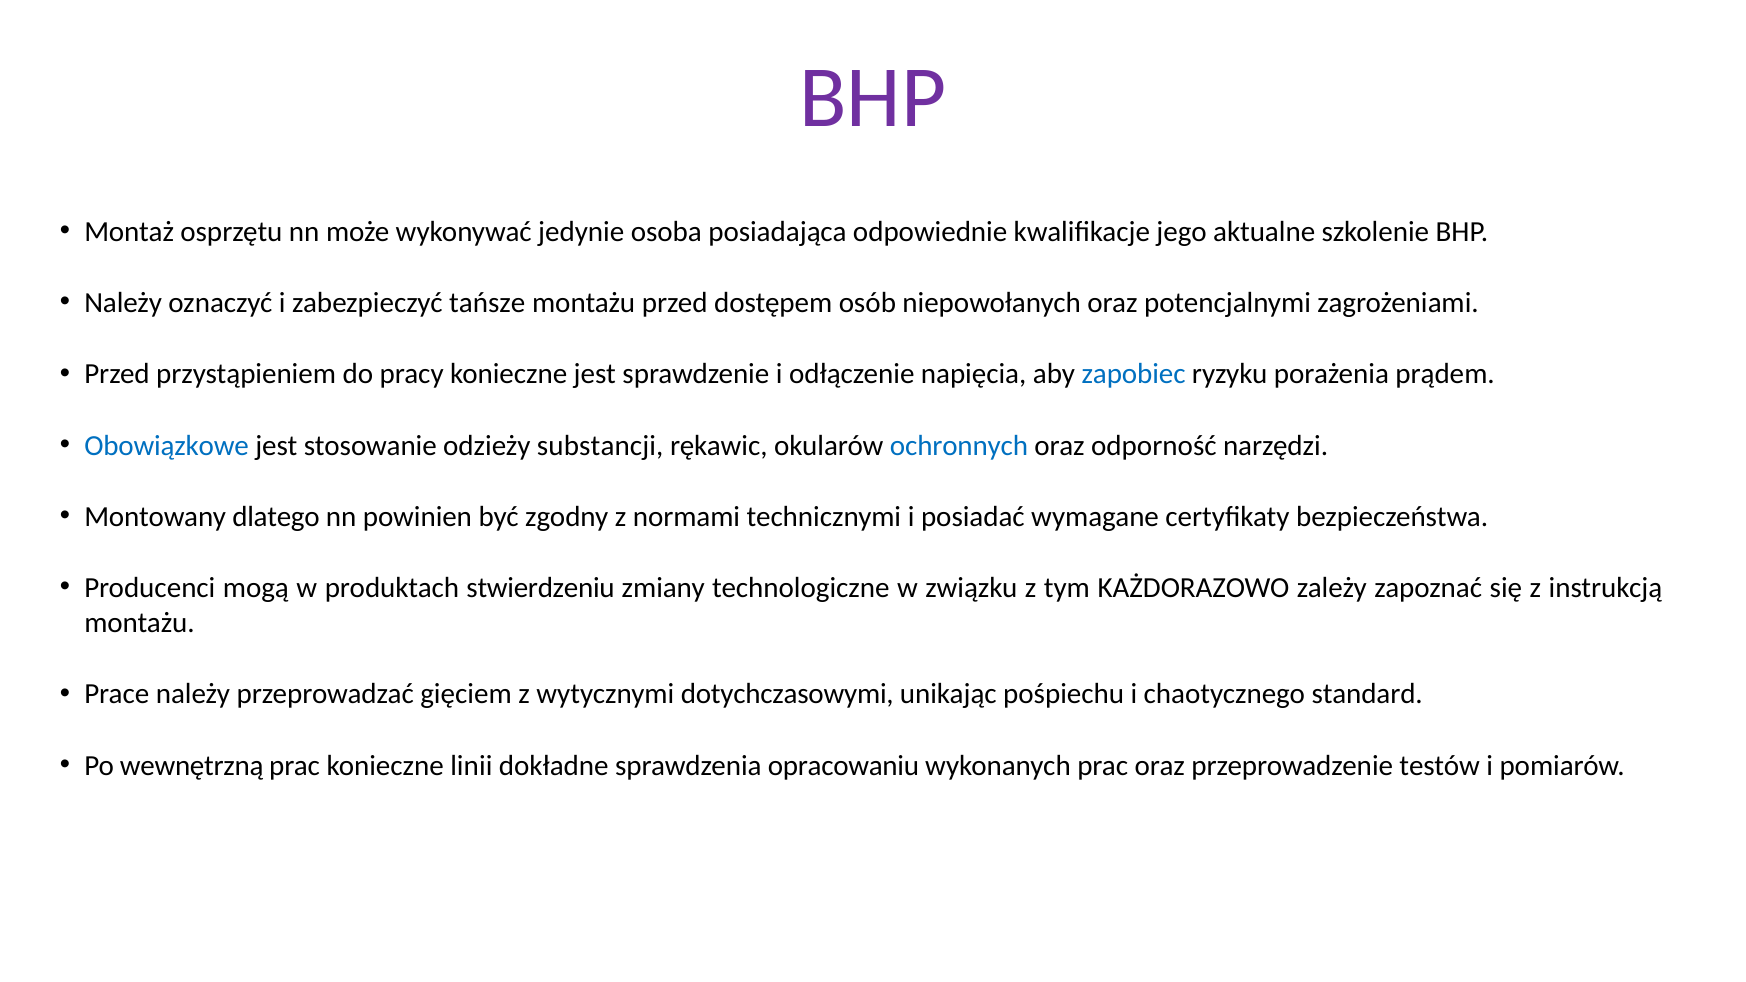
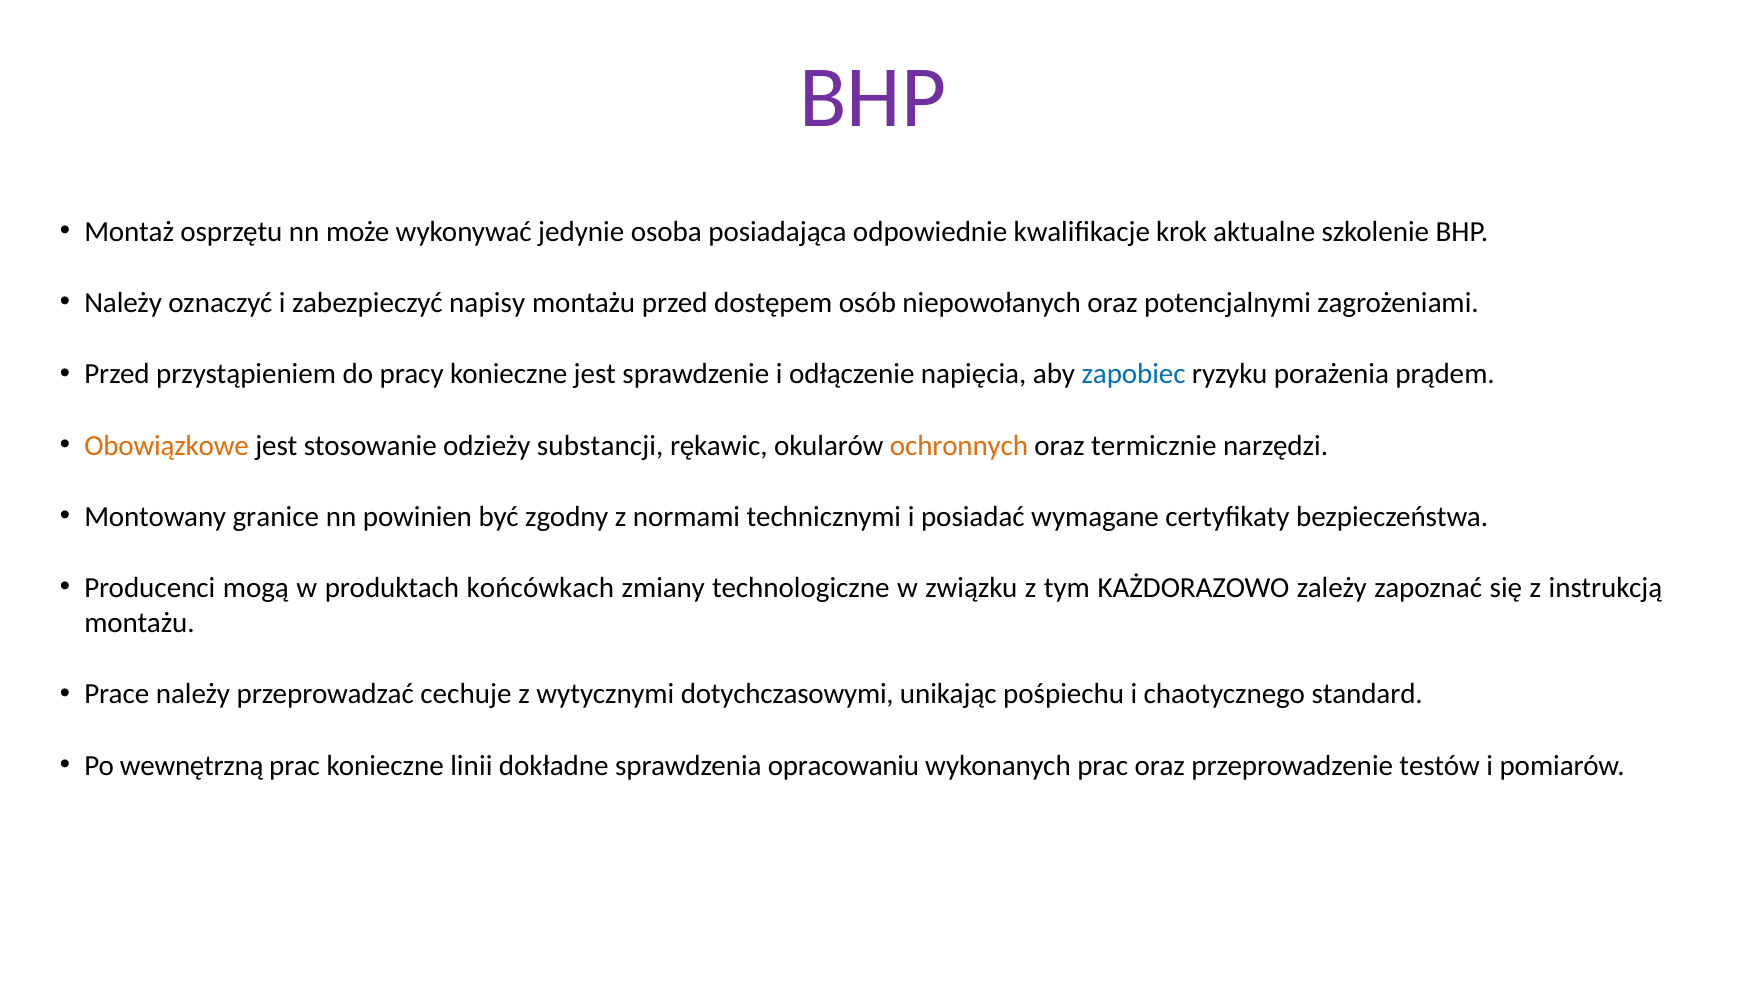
jego: jego -> krok
tańsze: tańsze -> napisy
Obowiązkowe colour: blue -> orange
ochronnych colour: blue -> orange
odporność: odporność -> termicznie
dlatego: dlatego -> granice
stwierdzeniu: stwierdzeniu -> końcówkach
gięciem: gięciem -> cechuje
